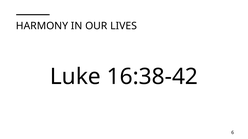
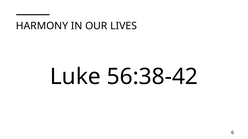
16:38-42: 16:38-42 -> 56:38-42
